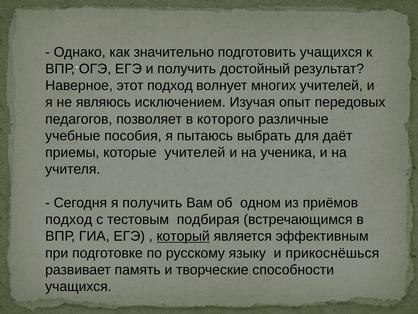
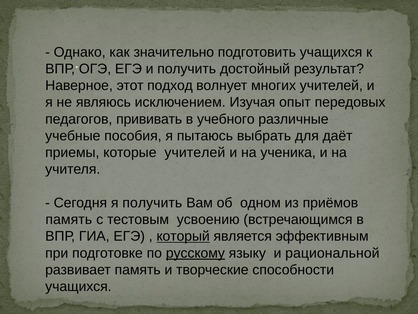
позволяет: позволяет -> прививать
которого: которого -> учебного
подход at (69, 219): подход -> память
подбирая: подбирая -> усвоению
русскому underline: none -> present
прикоснёшься: прикоснёшься -> рациональной
